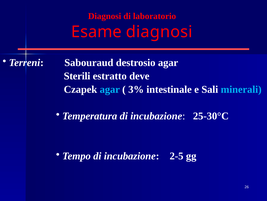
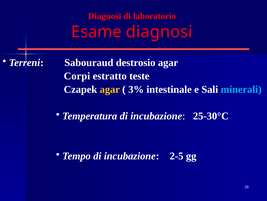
Sterili: Sterili -> Corpi
deve: deve -> teste
agar at (110, 89) colour: light blue -> yellow
